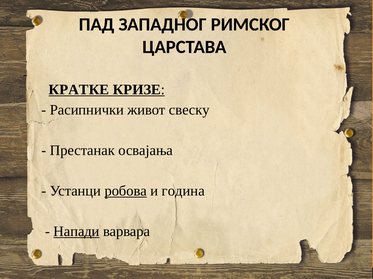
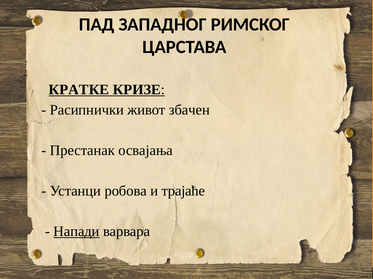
свеску: свеску -> збачен
робова underline: present -> none
година: година -> трајаће
